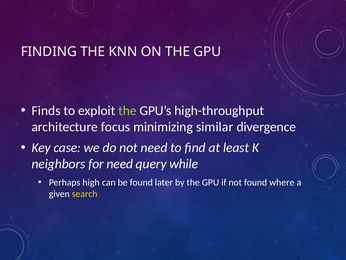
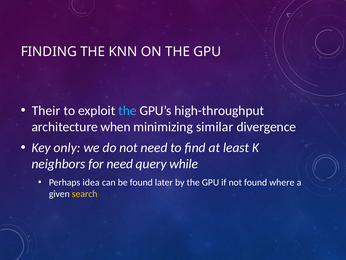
Finds: Finds -> Their
the at (127, 110) colour: light green -> light blue
focus: focus -> when
case: case -> only
high: high -> idea
